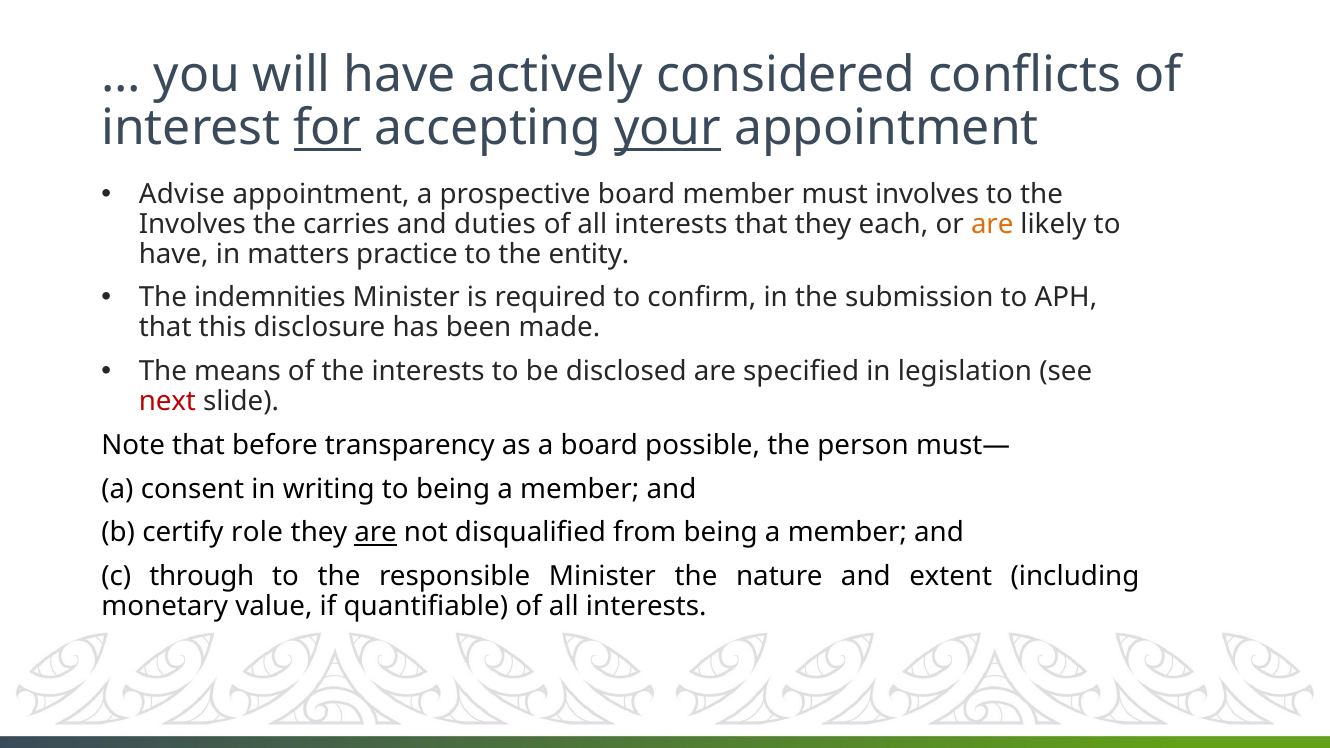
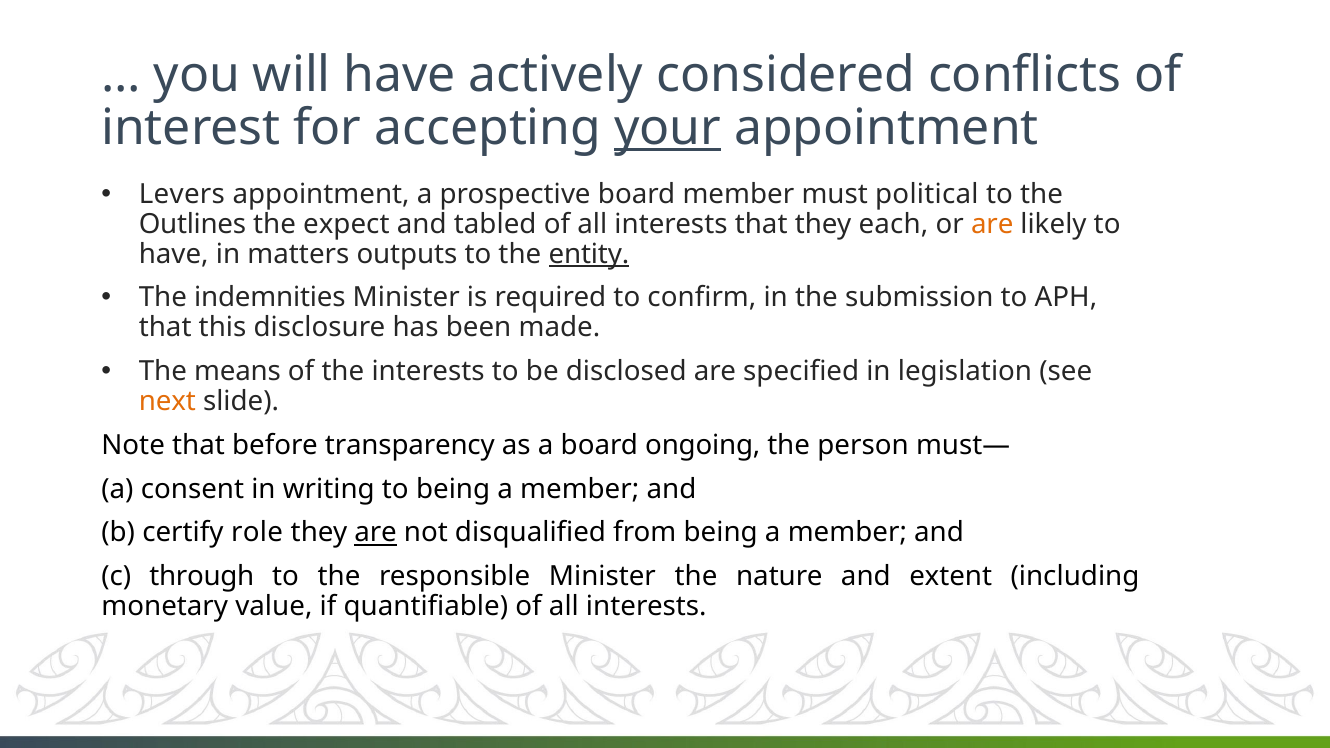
for underline: present -> none
Advise: Advise -> Levers
must involves: involves -> political
Involves at (192, 224): Involves -> Outlines
carries: carries -> expect
duties: duties -> tabled
practice: practice -> outputs
entity underline: none -> present
next colour: red -> orange
possible: possible -> ongoing
